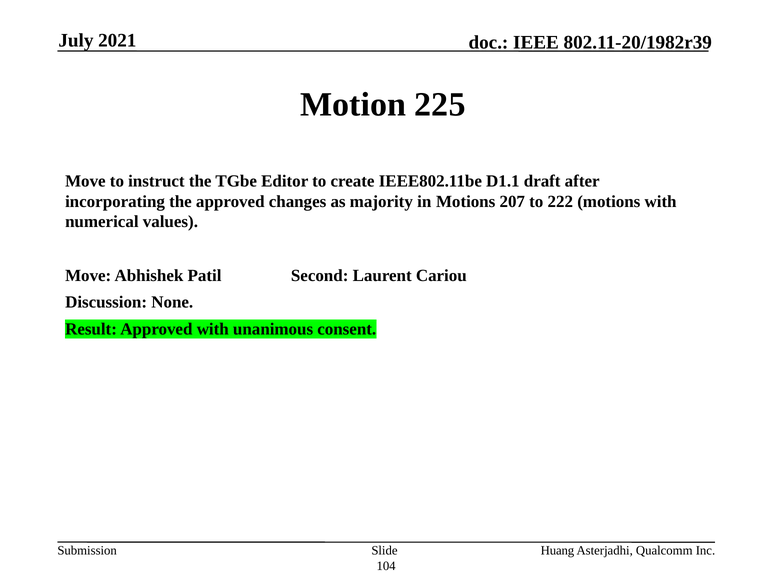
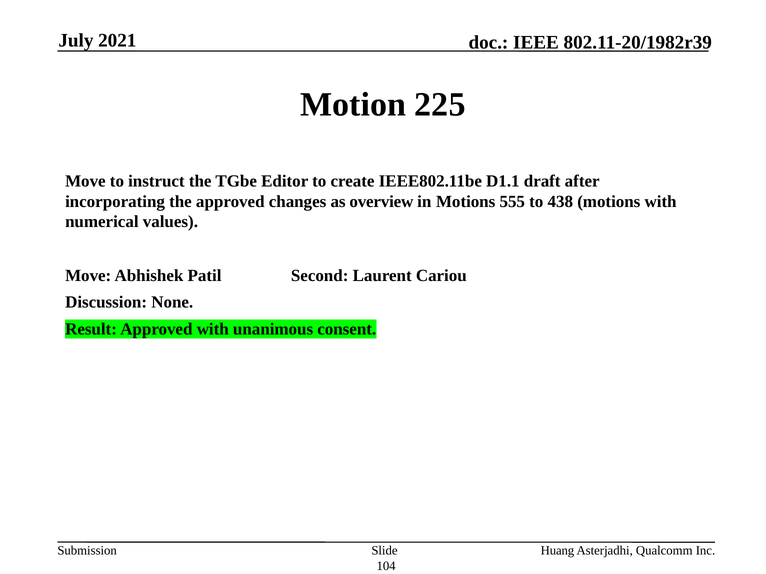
majority: majority -> overview
207: 207 -> 555
222: 222 -> 438
